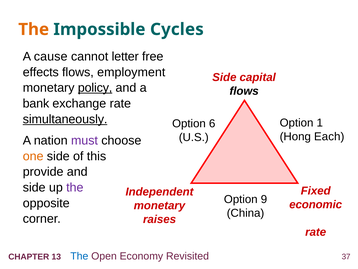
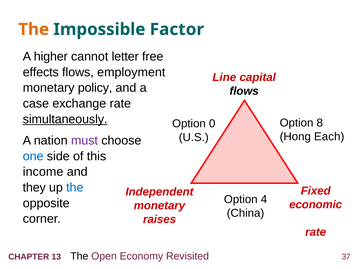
Cycles: Cycles -> Factor
cause: cause -> higher
Side at (224, 77): Side -> Line
policy underline: present -> none
bank: bank -> case
1: 1 -> 8
6: 6 -> 0
one colour: orange -> blue
provide: provide -> income
side at (34, 187): side -> they
the at (75, 187) colour: purple -> blue
9: 9 -> 4
The at (79, 256) colour: blue -> black
